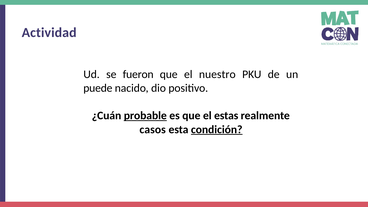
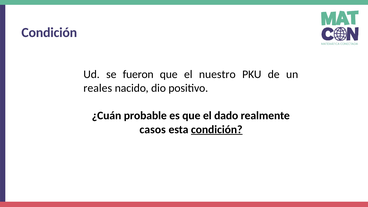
Actividad at (49, 33): Actividad -> Condición
puede: puede -> reales
probable underline: present -> none
estas: estas -> dado
